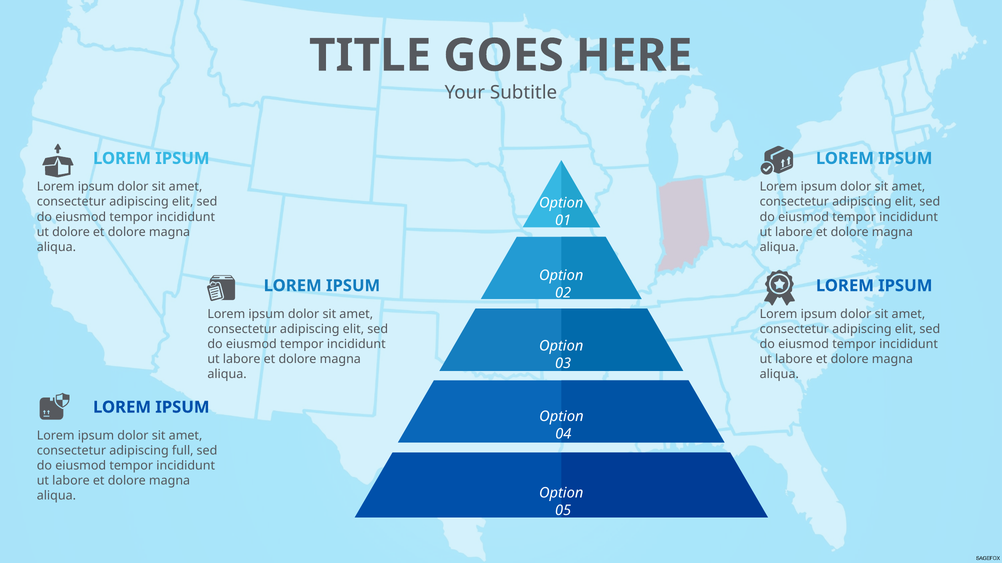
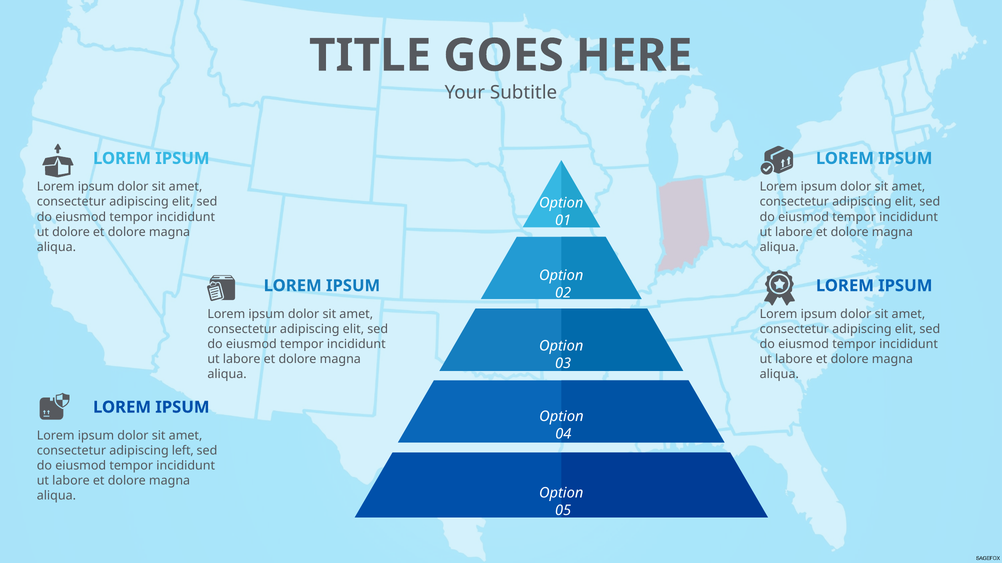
full: full -> left
